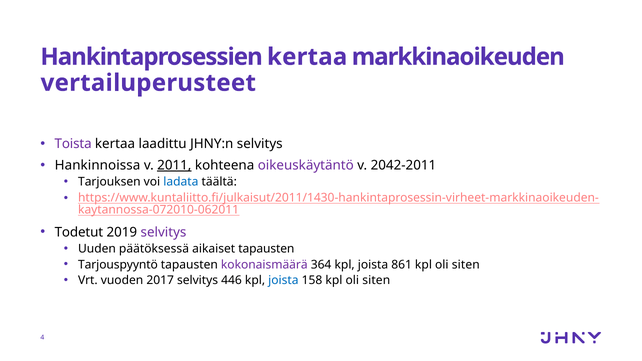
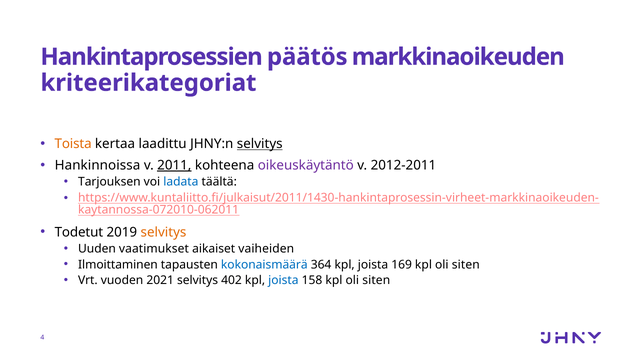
Hankintaprosessien kertaa: kertaa -> päätös
vertailuperusteet: vertailuperusteet -> kriteerikategoriat
Toista colour: purple -> orange
selvitys at (260, 144) underline: none -> present
2042-2011: 2042-2011 -> 2012-2011
selvitys at (164, 232) colour: purple -> orange
päätöksessä: päätöksessä -> vaatimukset
aikaiset tapausten: tapausten -> vaiheiden
Tarjouspyyntö: Tarjouspyyntö -> Ilmoittaminen
kokonaismäärä colour: purple -> blue
861: 861 -> 169
2017: 2017 -> 2021
446: 446 -> 402
